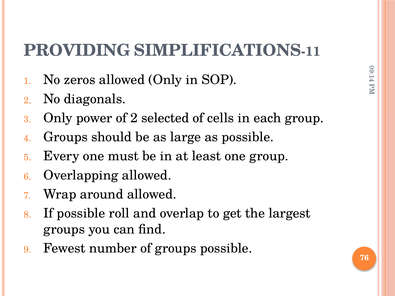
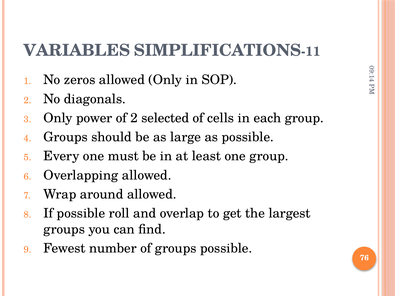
PROVIDING: PROVIDING -> VARIABLES
